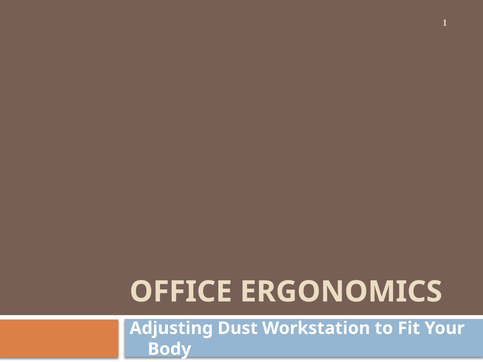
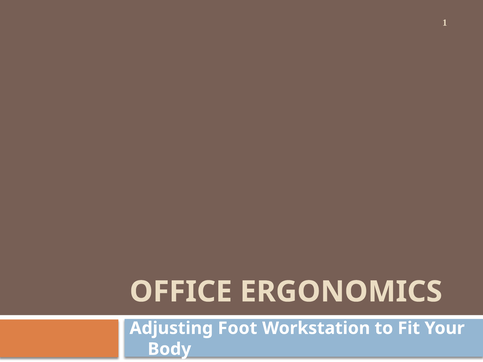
Dust: Dust -> Foot
